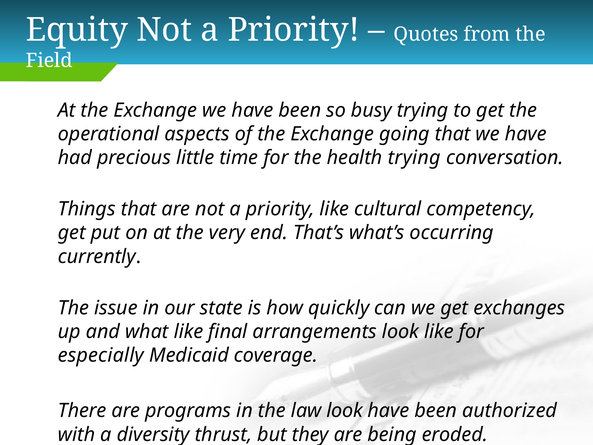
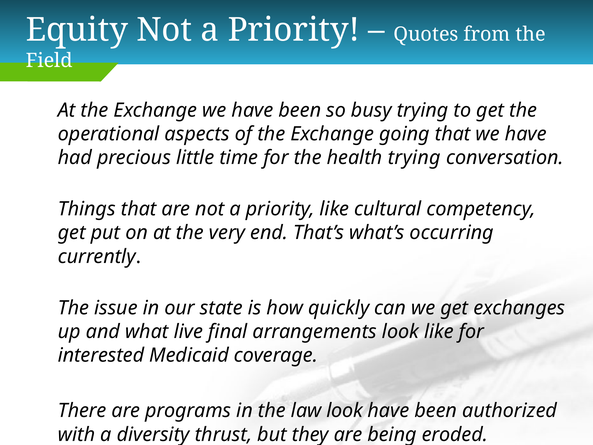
what like: like -> live
especially: especially -> interested
